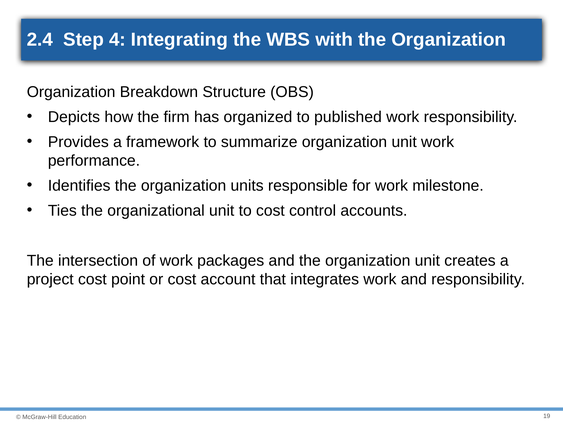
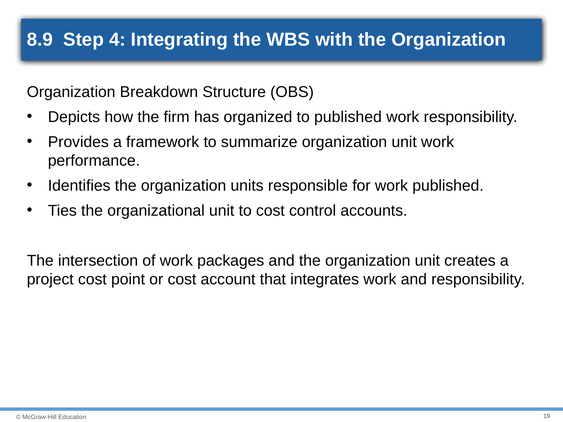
2.4: 2.4 -> 8.9
work milestone: milestone -> published
